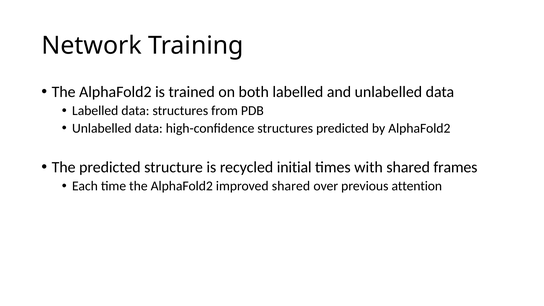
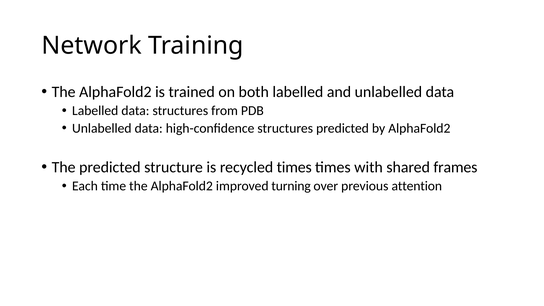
recycled initial: initial -> times
improved shared: shared -> turning
